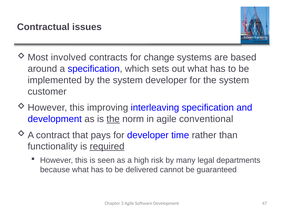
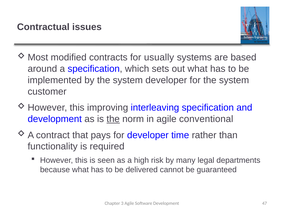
involved: involved -> modified
change: change -> usually
required underline: present -> none
